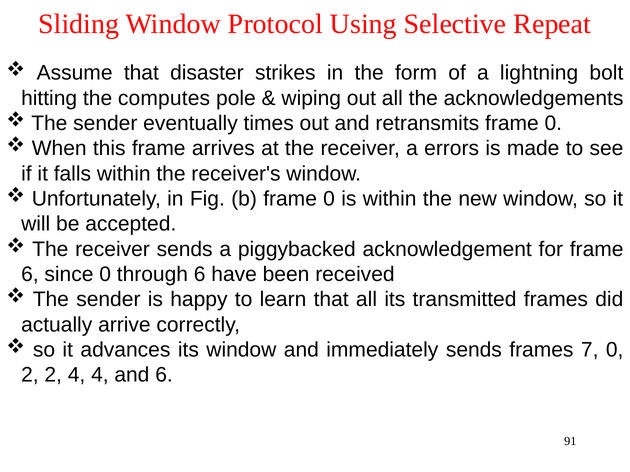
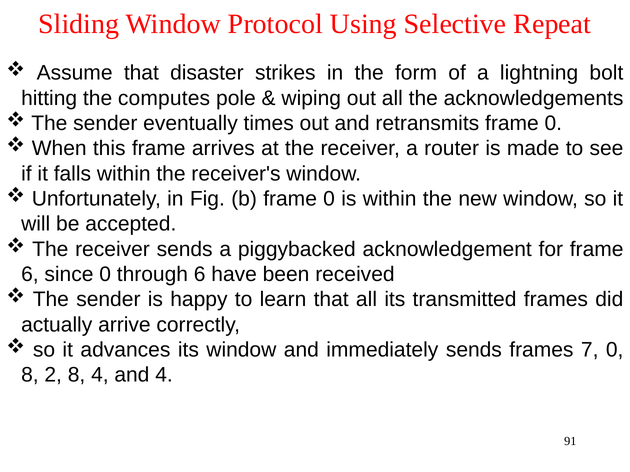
errors: errors -> router
2 at (30, 375): 2 -> 8
2 4: 4 -> 8
and 6: 6 -> 4
